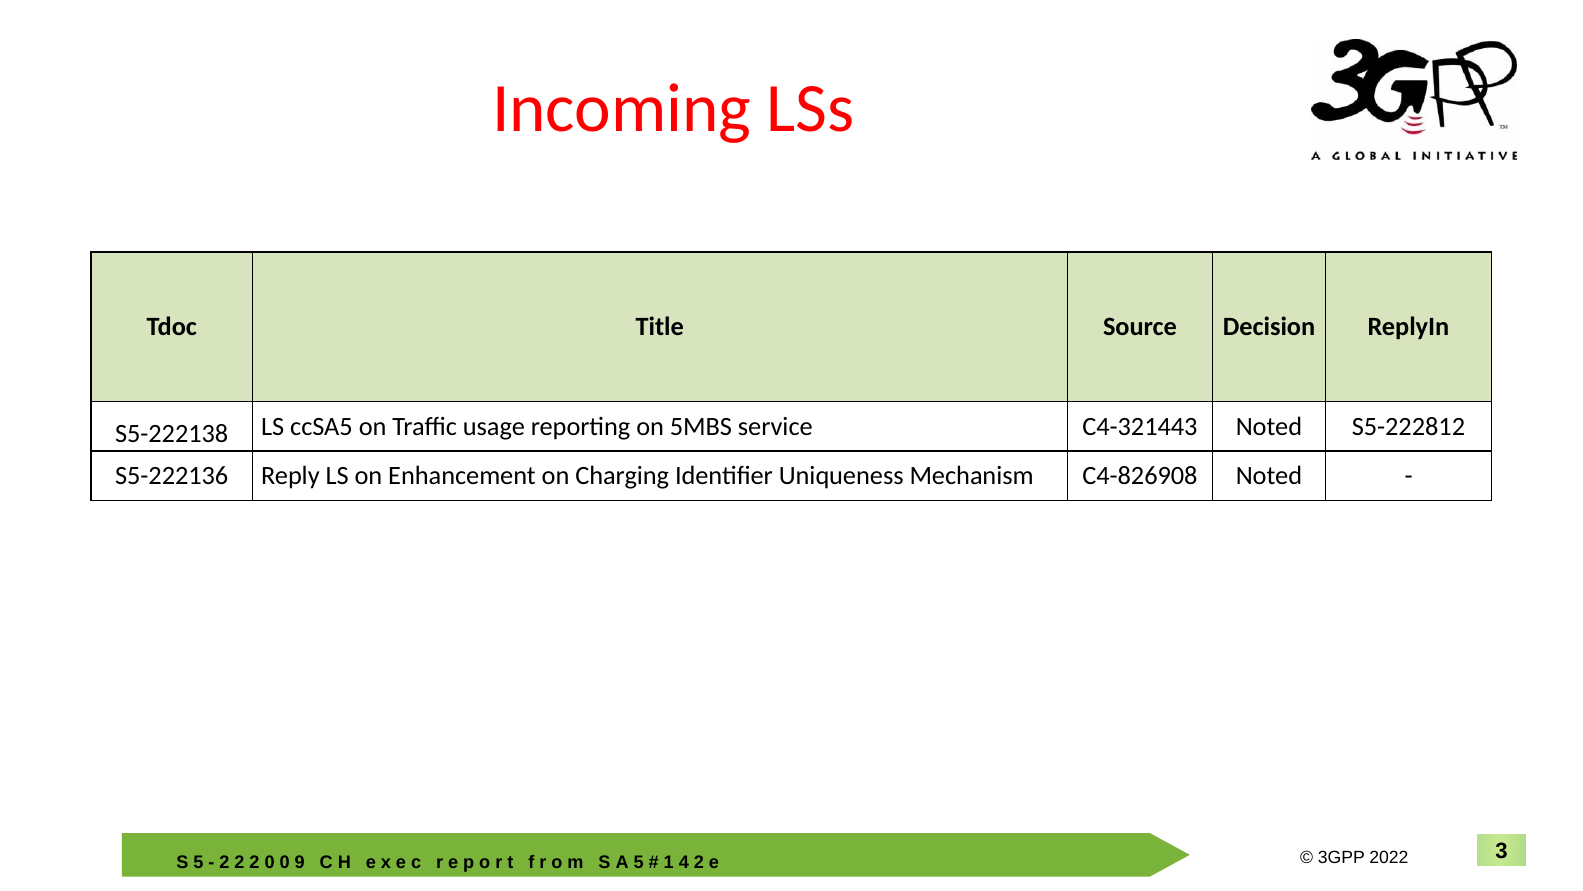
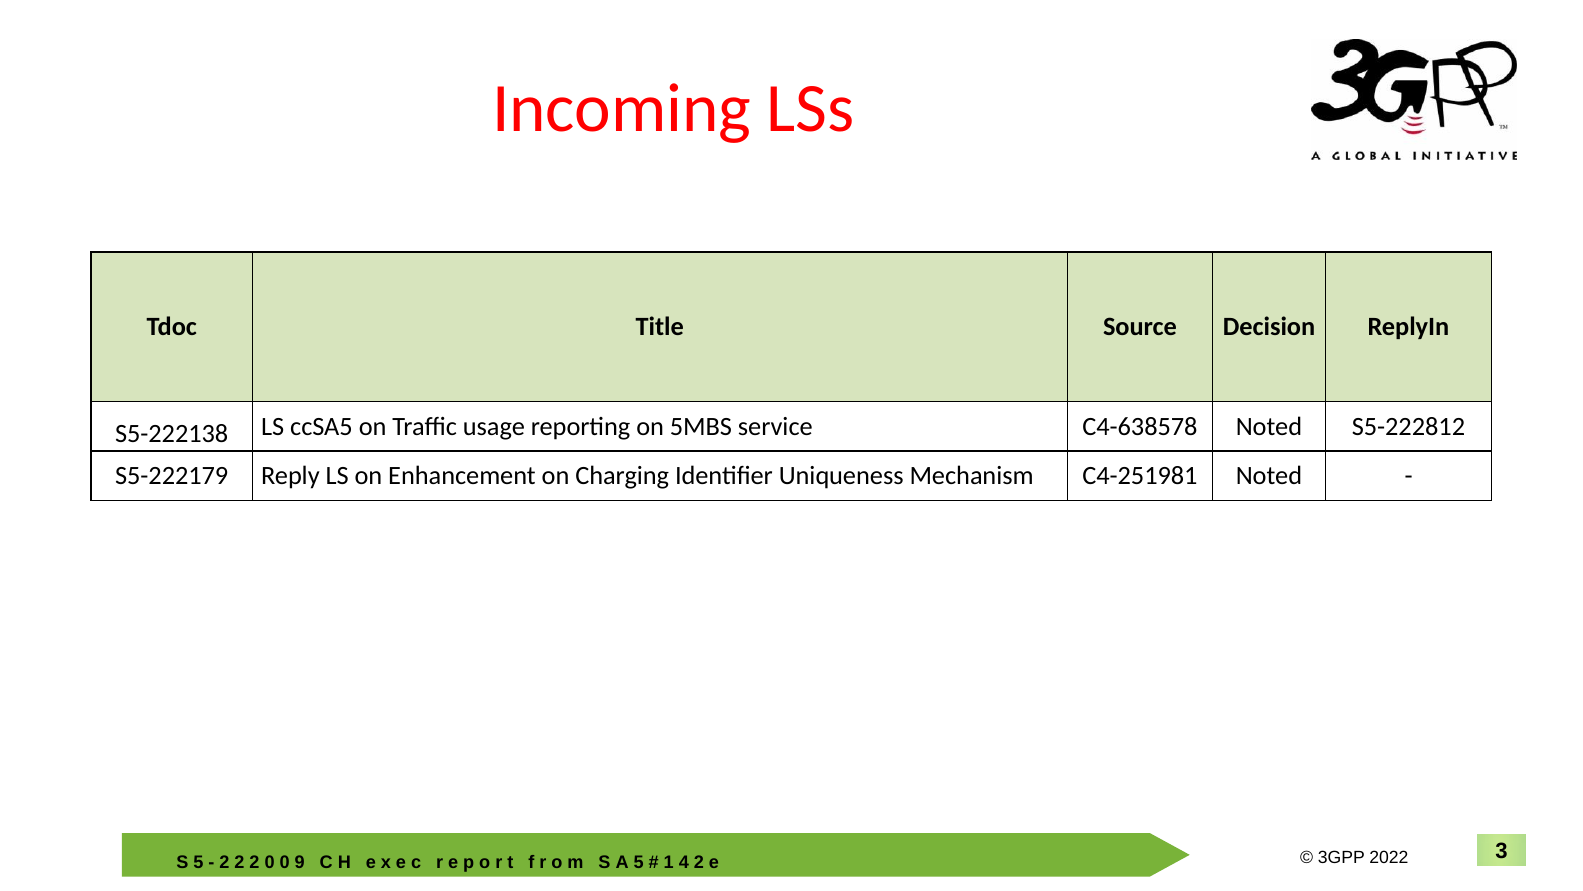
C4-321443: C4-321443 -> C4-638578
S5-222136: S5-222136 -> S5-222179
C4-826908: C4-826908 -> C4-251981
